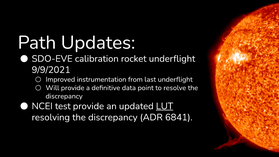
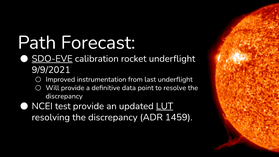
Updates: Updates -> Forecast
SDO-EVE underline: none -> present
6841: 6841 -> 1459
